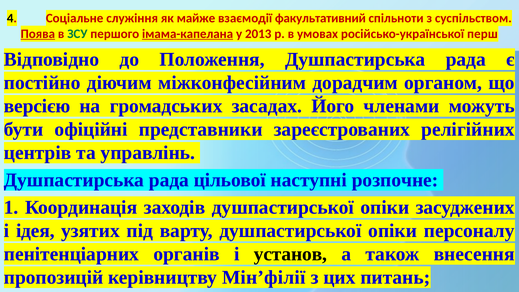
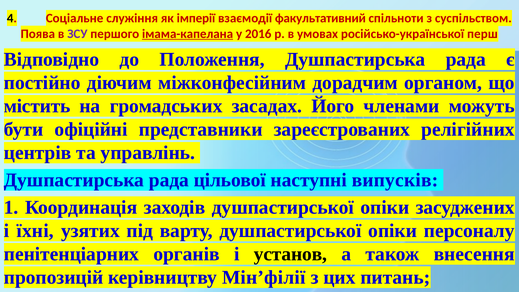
майже: майже -> імперії
Поява underline: present -> none
ЗСУ colour: green -> purple
2013: 2013 -> 2016
версією: версією -> містить
розпочне: розпочне -> випусків
ідея: ідея -> їхні
